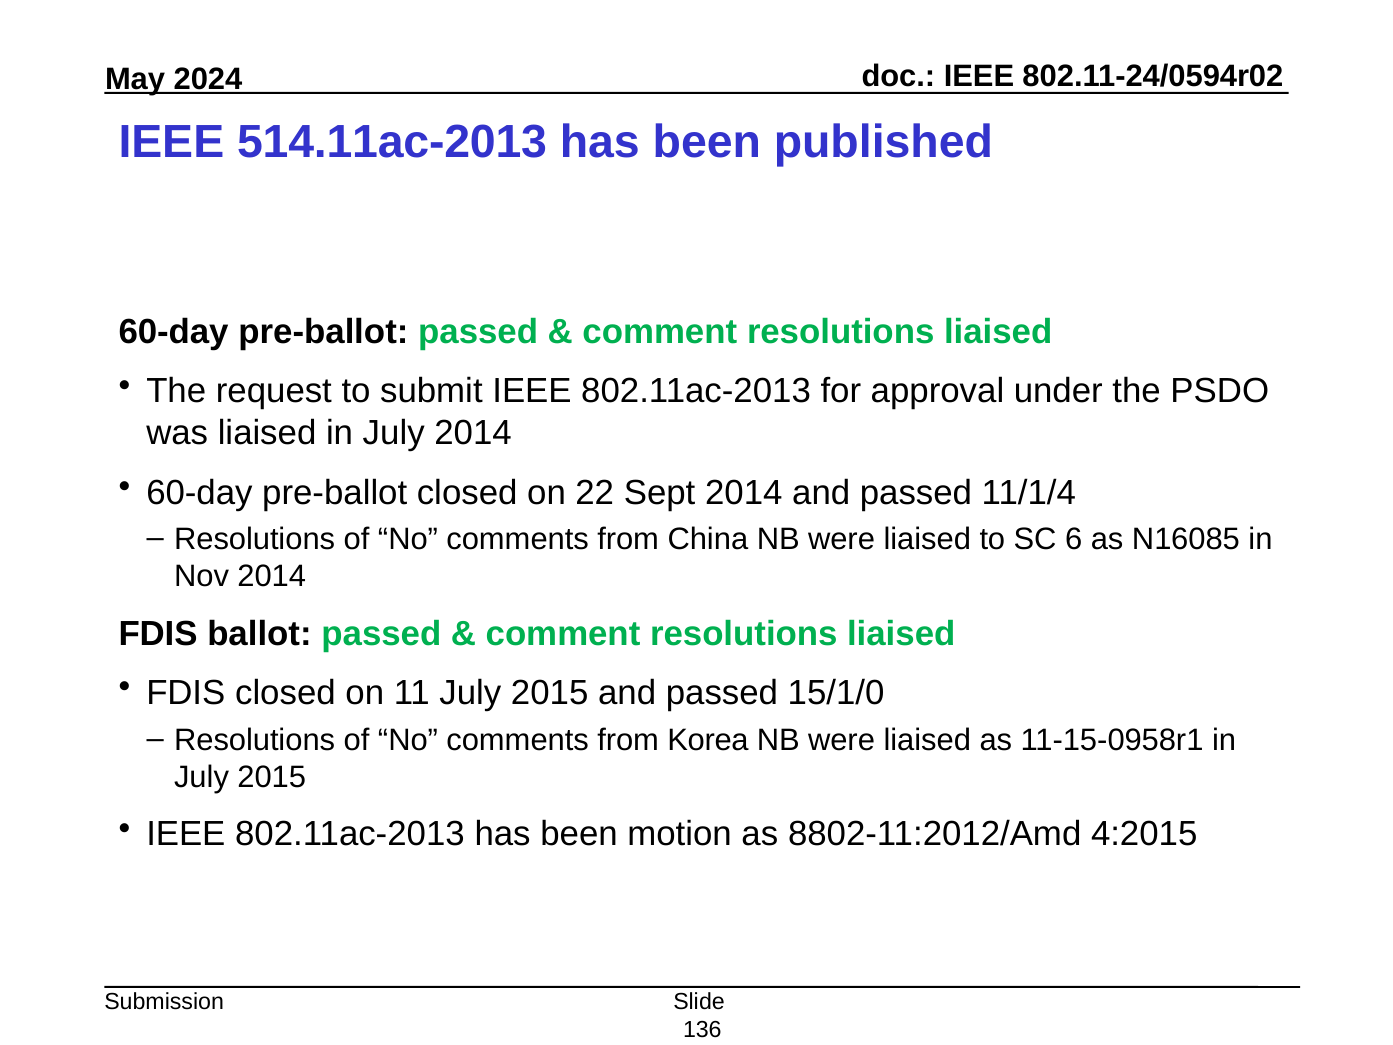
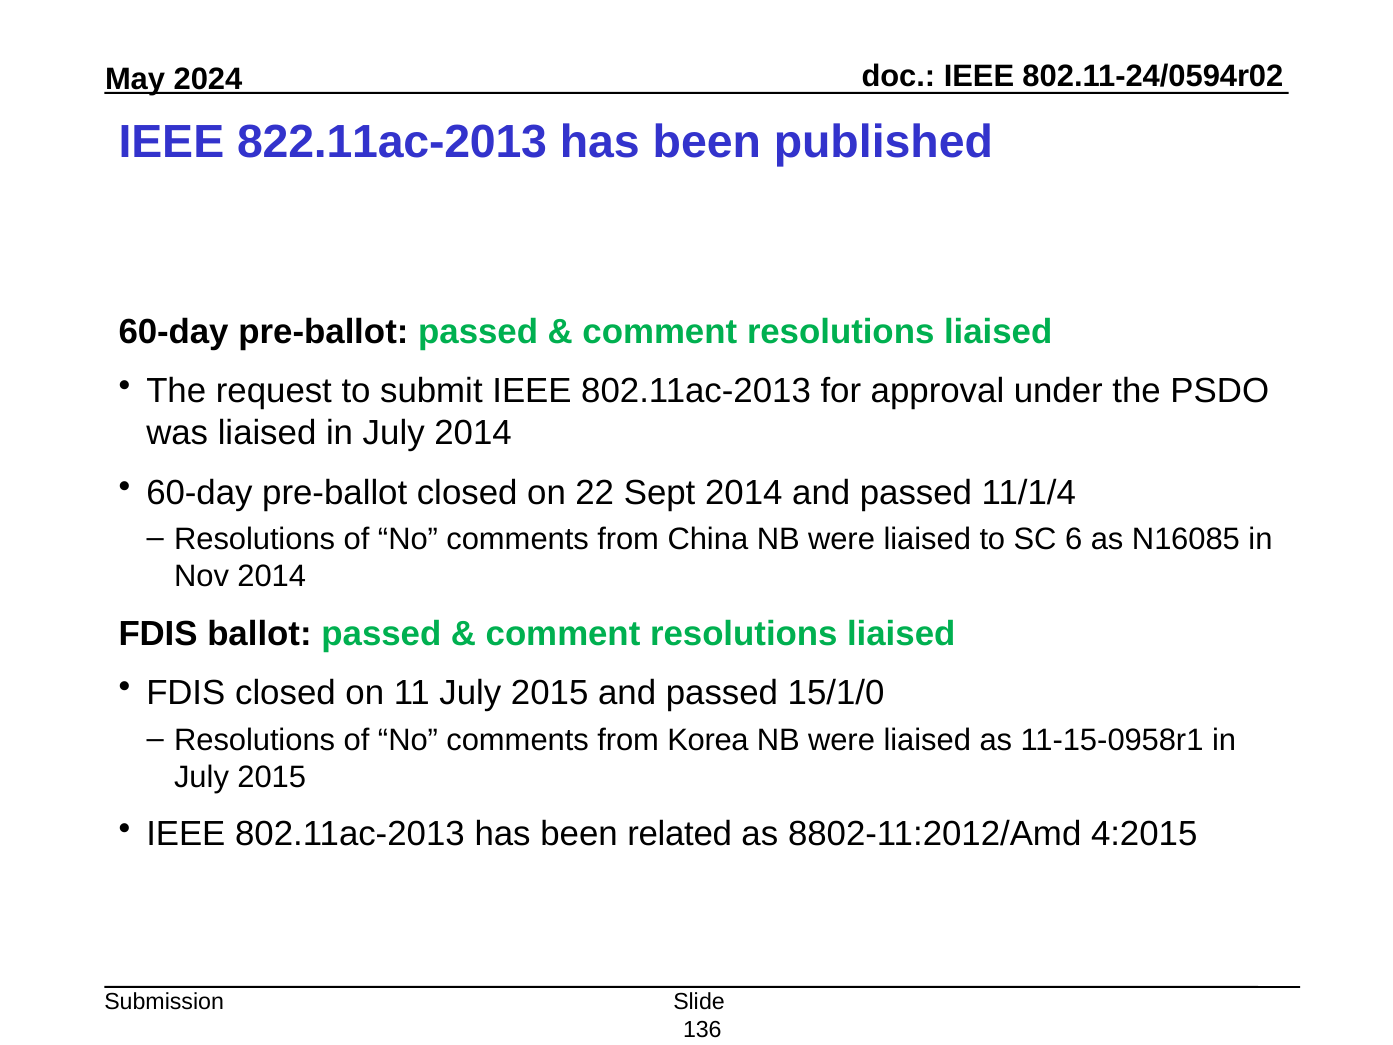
514.11ac-2013: 514.11ac-2013 -> 822.11ac-2013
motion: motion -> related
